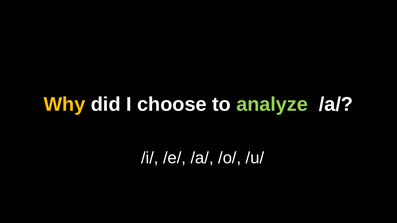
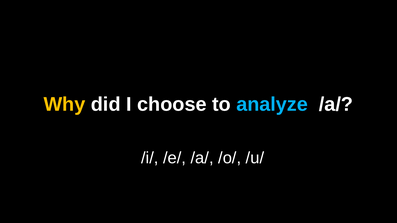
analyze colour: light green -> light blue
